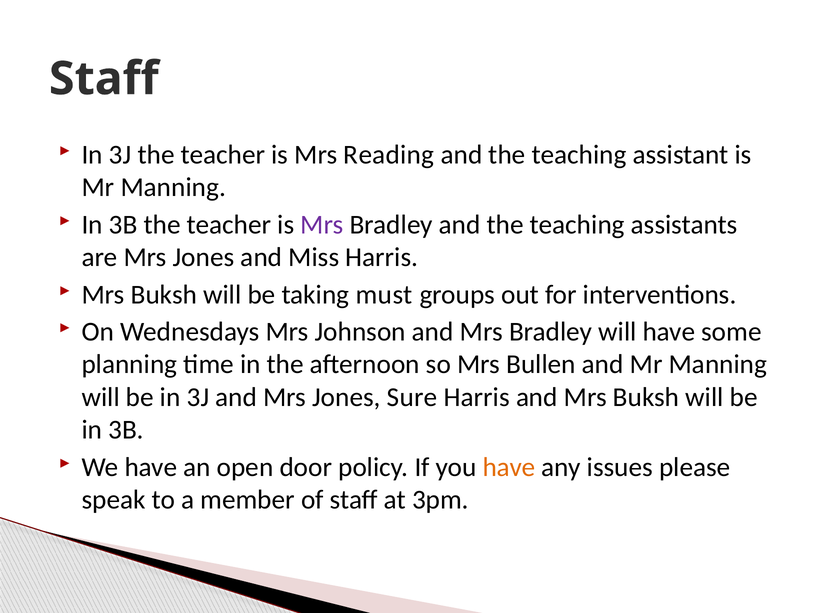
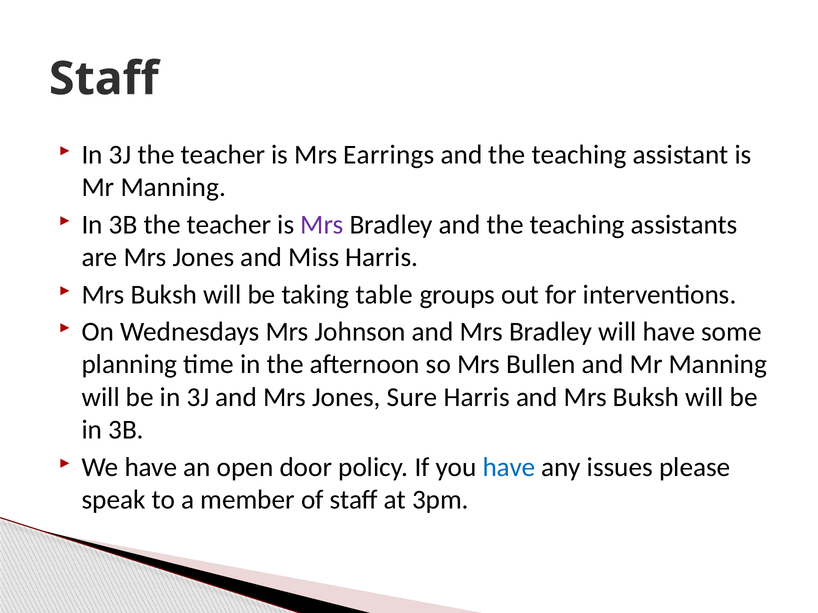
Reading: Reading -> Earrings
must: must -> table
have at (509, 467) colour: orange -> blue
